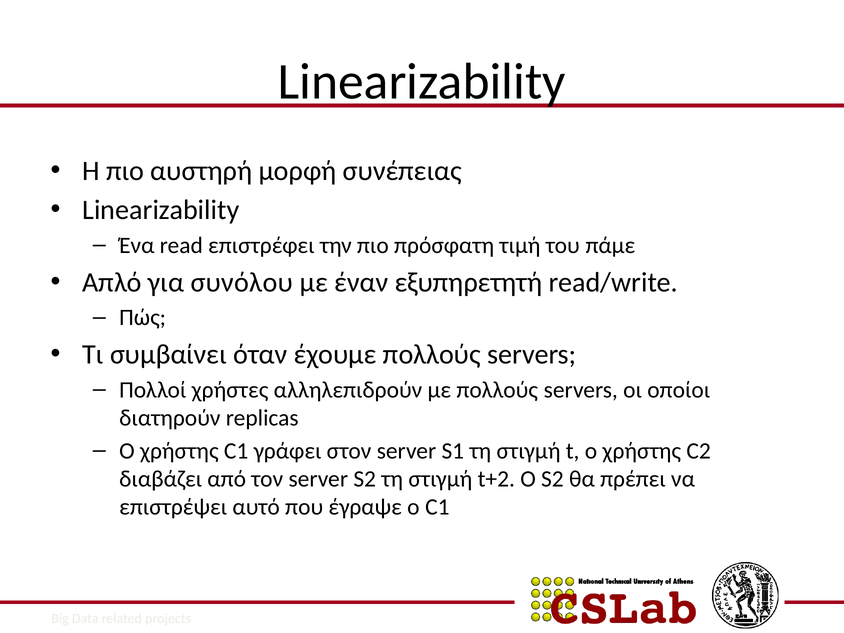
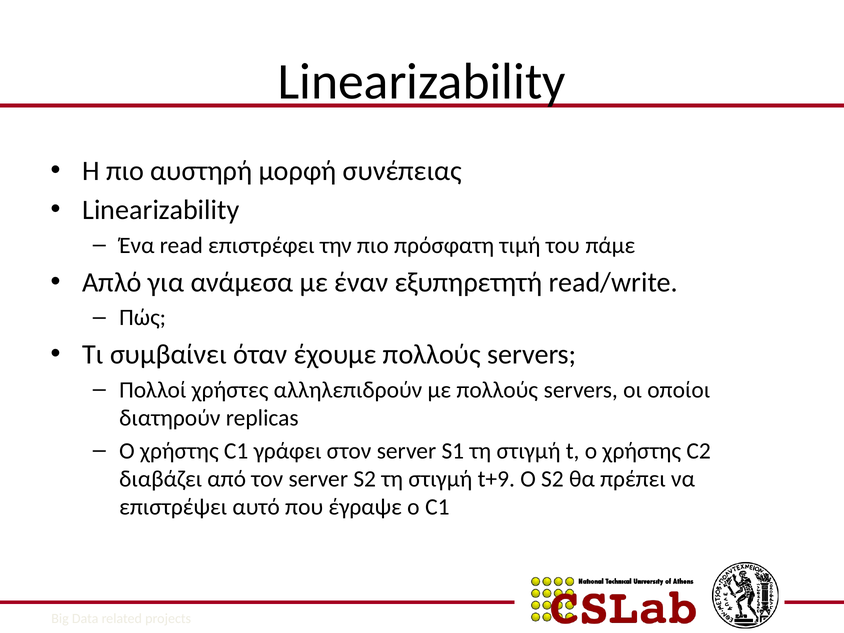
συνόλου: συνόλου -> ανάμεσα
t+2: t+2 -> t+9
